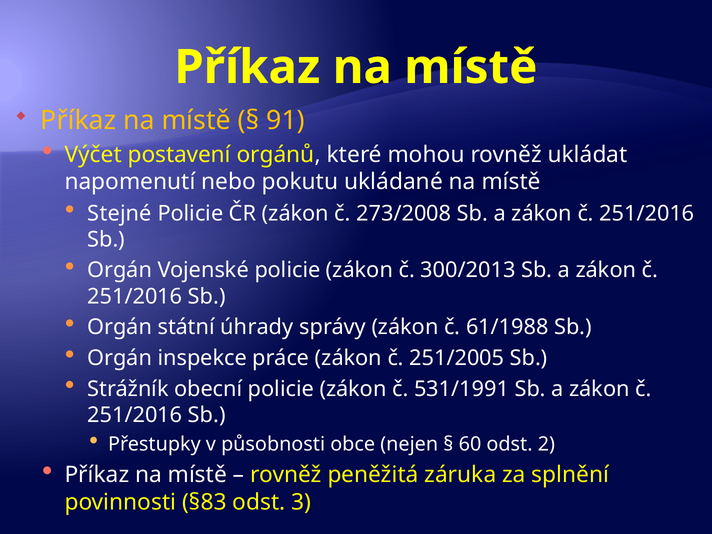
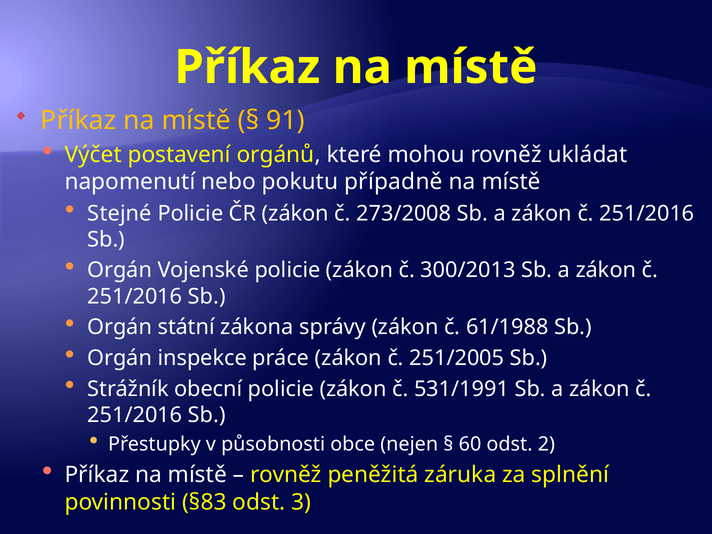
ukládané: ukládané -> případně
úhrady: úhrady -> zákona
